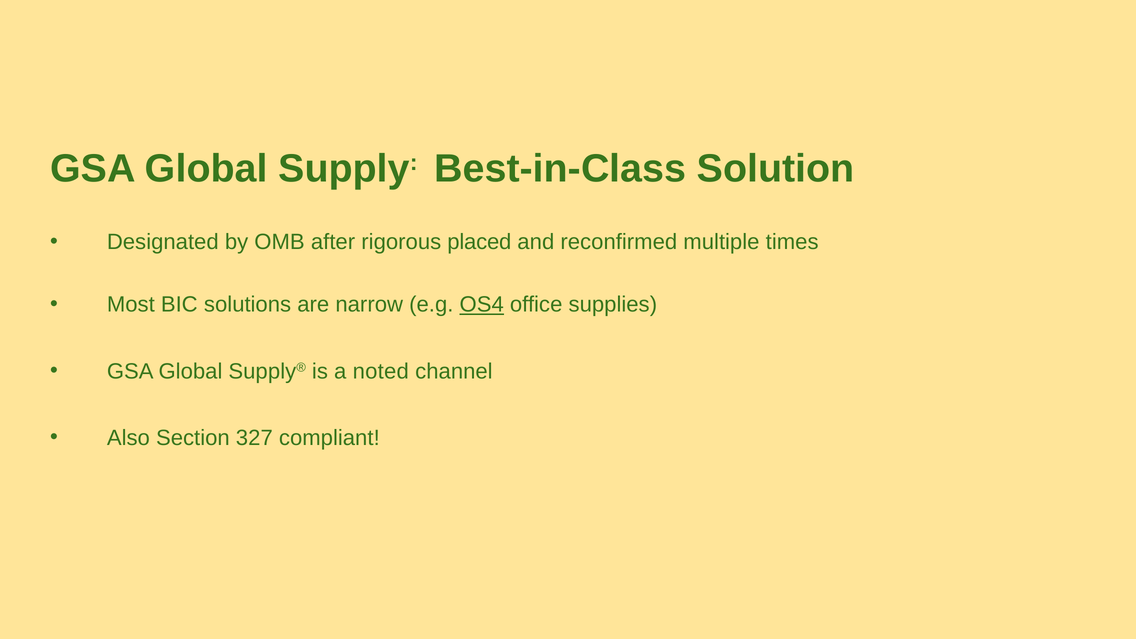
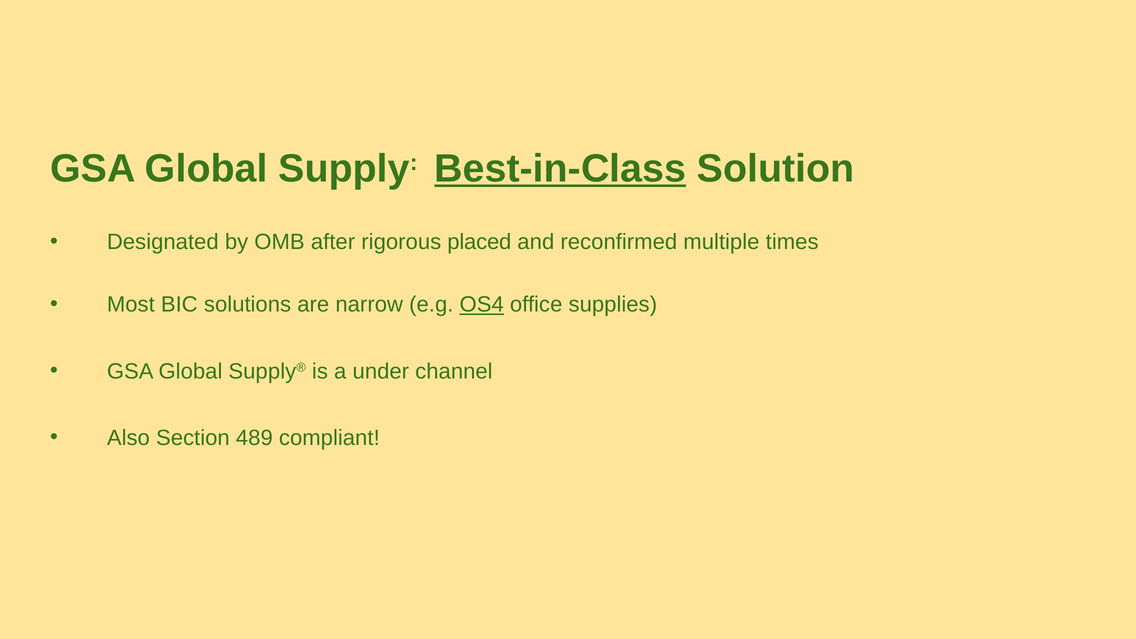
Best-in-Class underline: none -> present
noted: noted -> under
327: 327 -> 489
